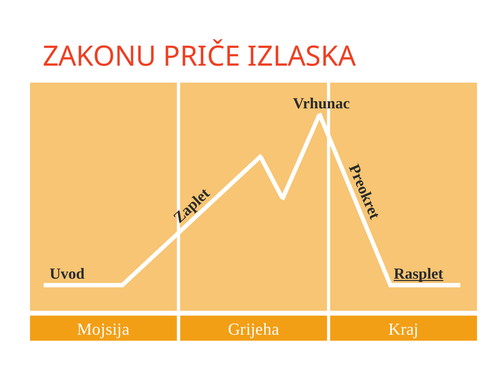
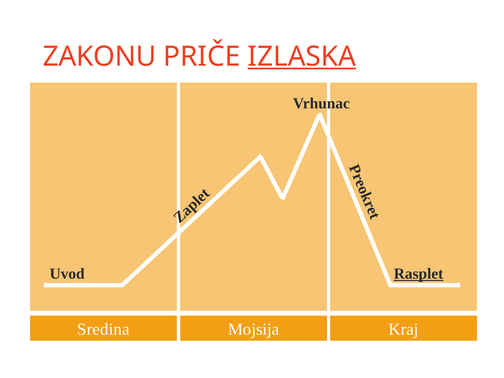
IZLASKA underline: none -> present
Mojsija: Mojsija -> Sredina
Grijeha: Grijeha -> Mojsija
